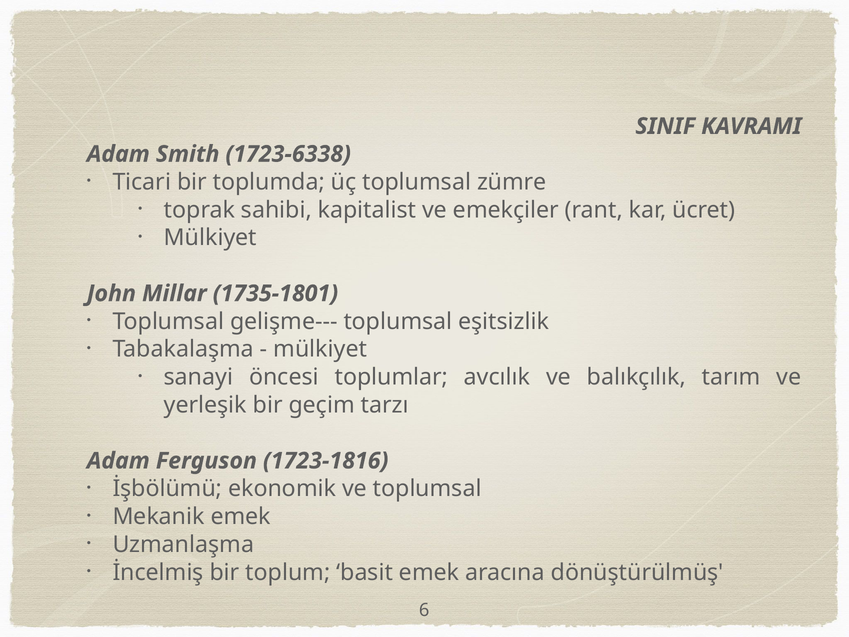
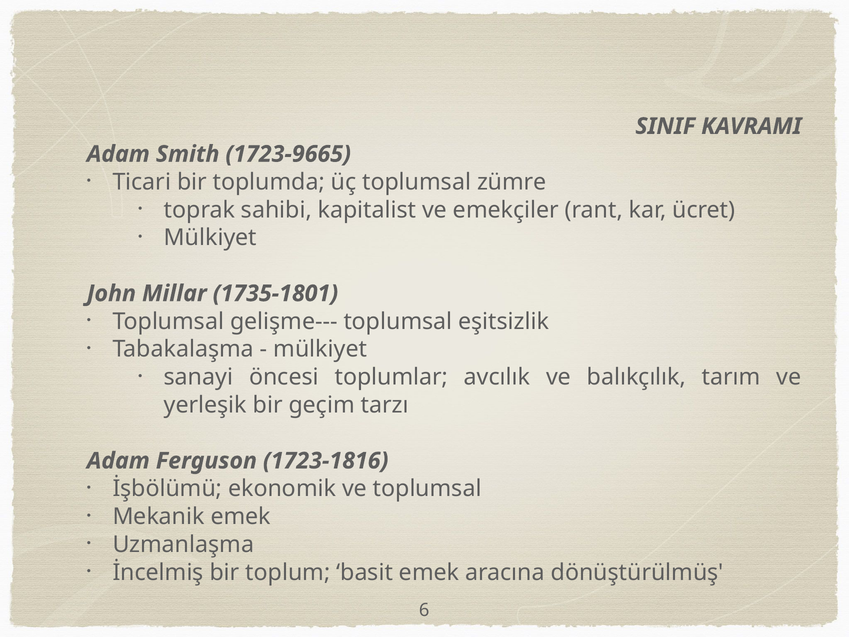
1723-6338: 1723-6338 -> 1723-9665
